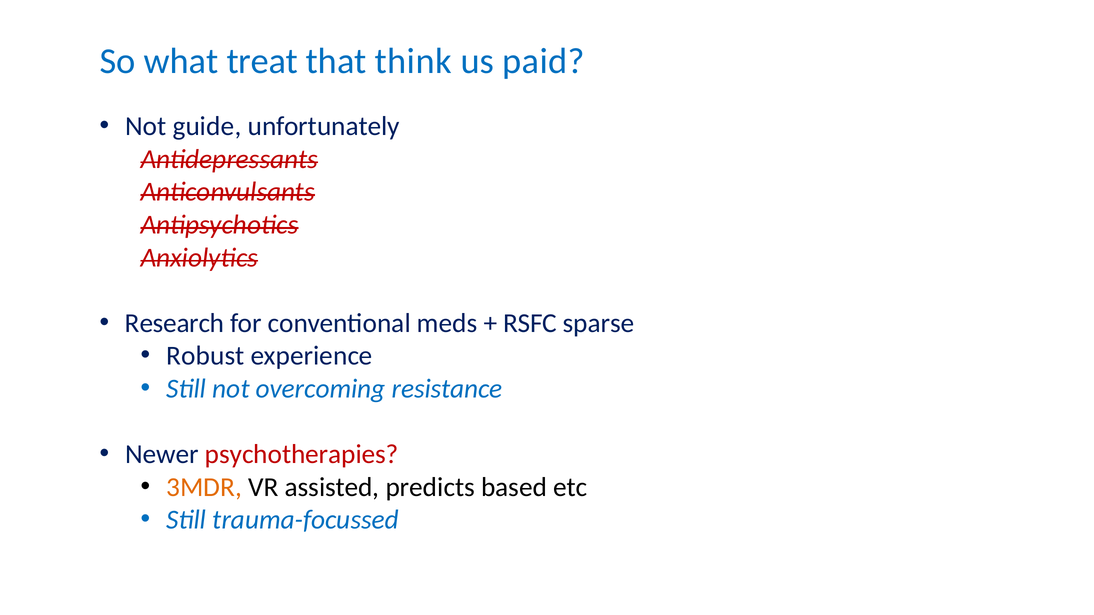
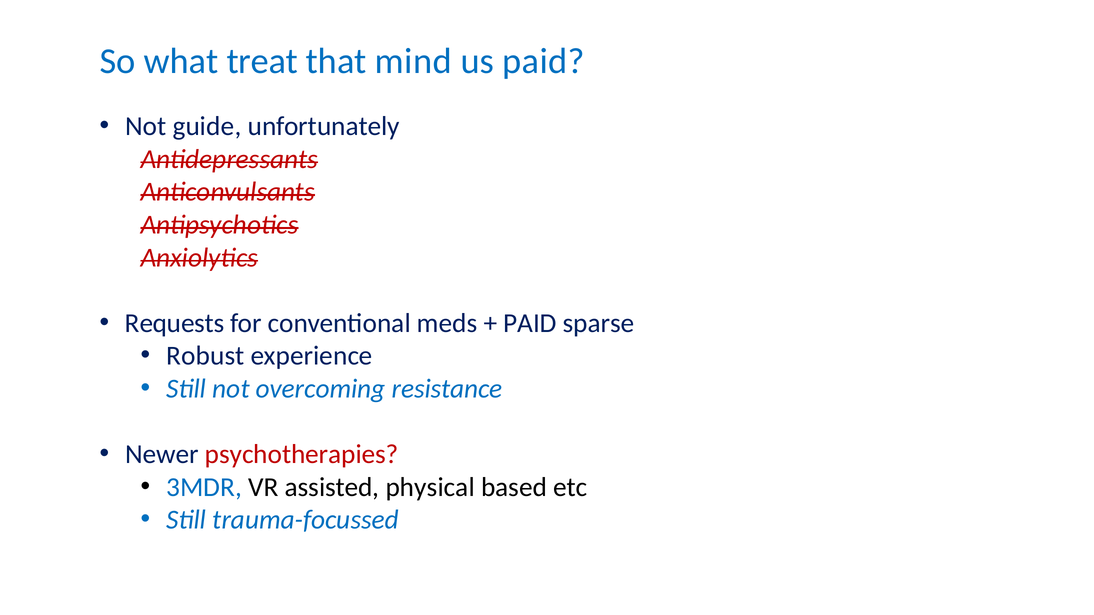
think: think -> mind
Research: Research -> Requests
RSFC at (530, 323): RSFC -> PAID
3MDR colour: orange -> blue
predicts: predicts -> physical
